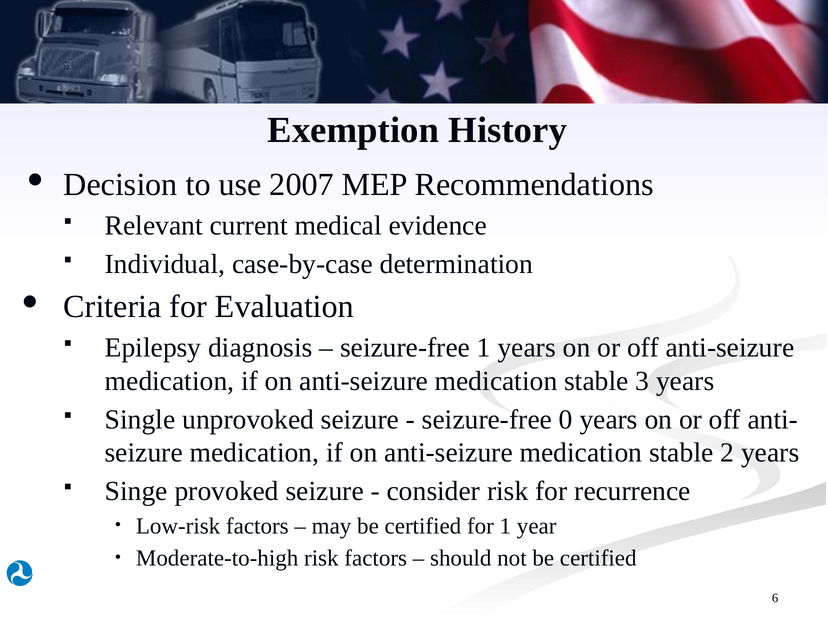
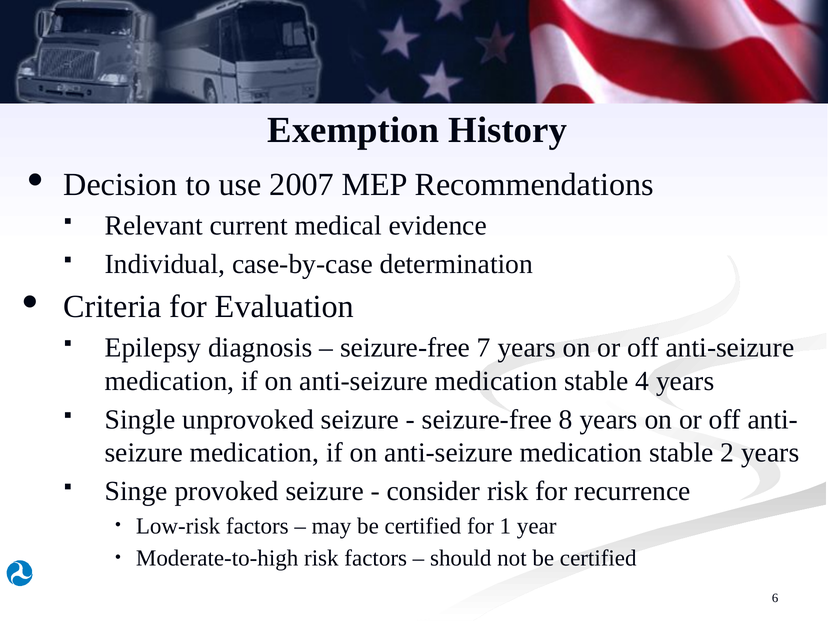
seizure-free 1: 1 -> 7
3: 3 -> 4
0: 0 -> 8
